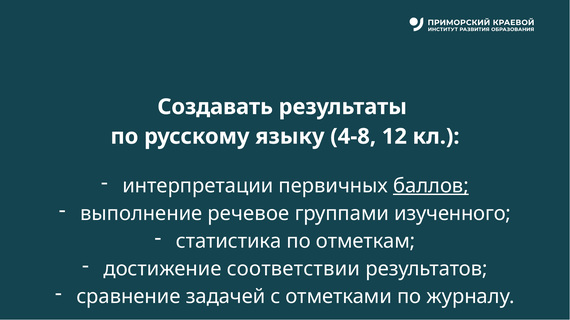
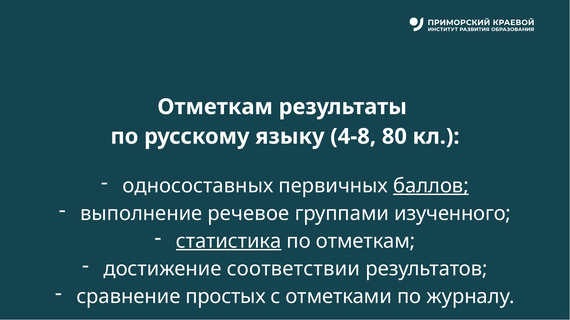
Создавать at (215, 107): Создавать -> Отметкам
12: 12 -> 80
интерпретации: интерпретации -> односоставных
статистика underline: none -> present
задачей: задачей -> простых
